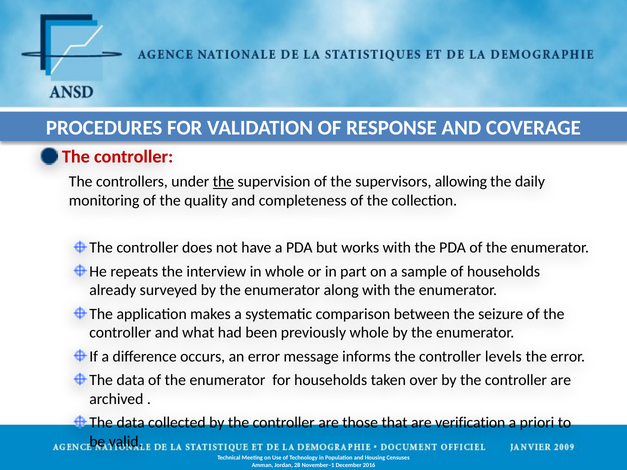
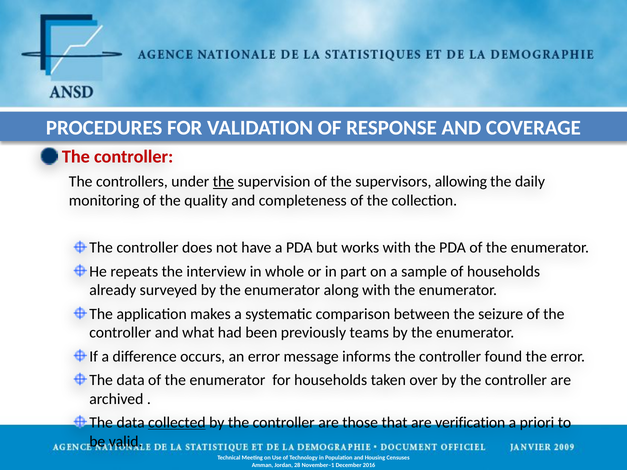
previously whole: whole -> teams
levels: levels -> found
collected underline: none -> present
